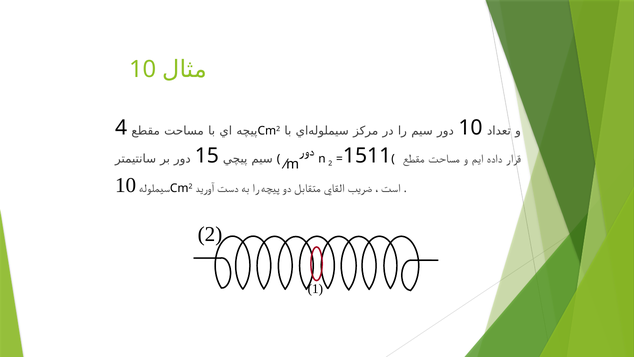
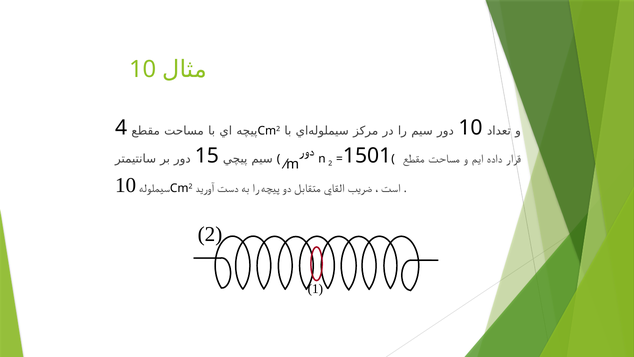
1511: 1511 -> 1501
